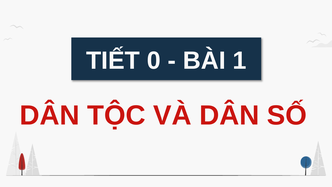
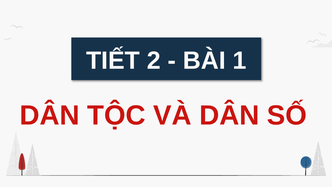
0: 0 -> 2
